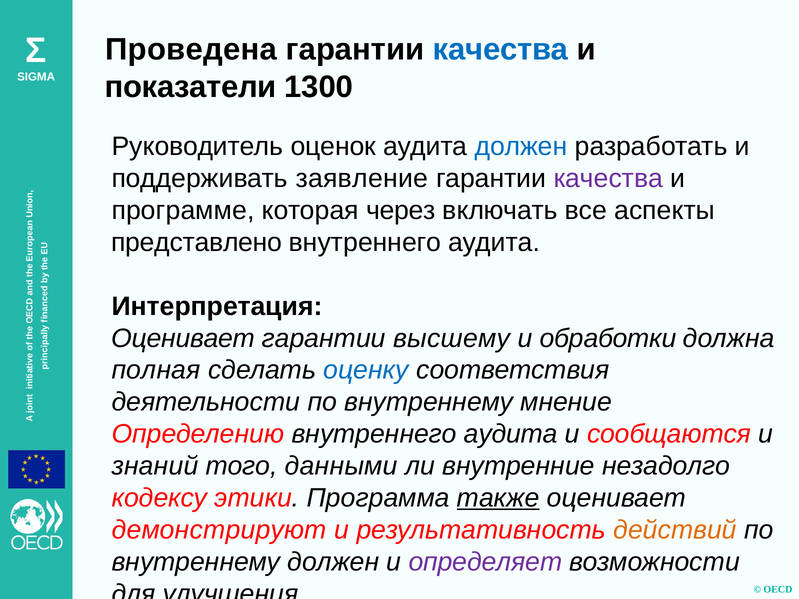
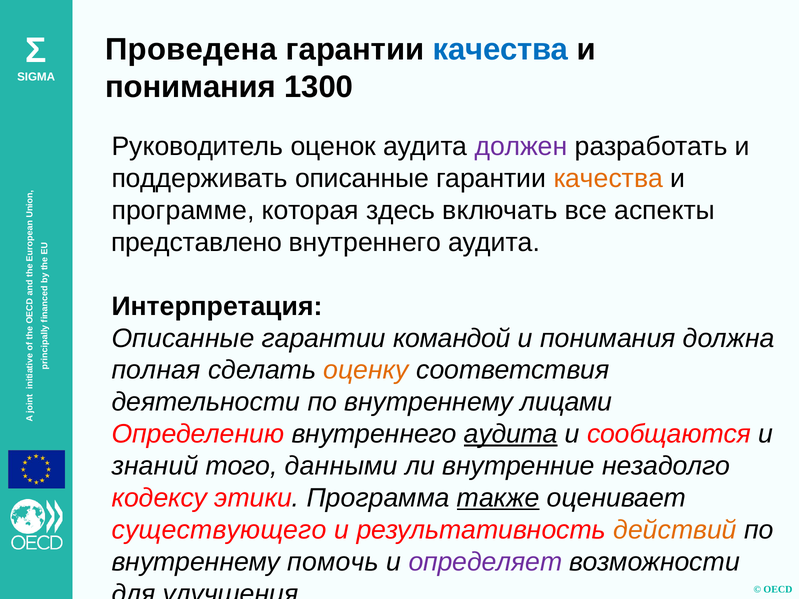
показатели at (191, 87): показатели -> понимания
должен at (521, 147) colour: blue -> purple
поддерживать заявление: заявление -> описанные
качества at (608, 179) colour: purple -> orange
через: через -> здесь
Оценивает at (183, 338): Оценивает -> Описанные
высшему: высшему -> командой
обработки at (608, 338): обработки -> понимания
оценку colour: blue -> orange
мнение: мнение -> лицами
аудита at (511, 434) underline: none -> present
демонстрируют: демонстрируют -> существующего
внутреннему должен: должен -> помочь
